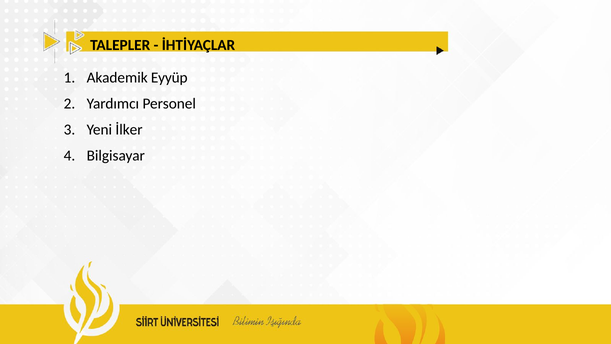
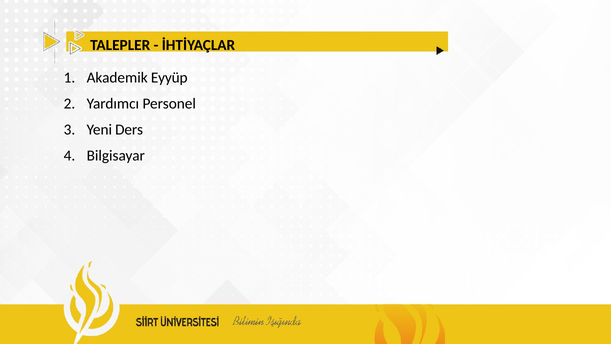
İlker: İlker -> Ders
